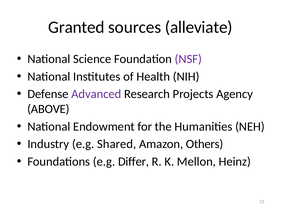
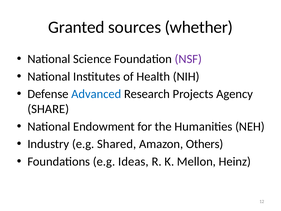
alleviate: alleviate -> whether
Advanced colour: purple -> blue
ABOVE: ABOVE -> SHARE
Differ: Differ -> Ideas
